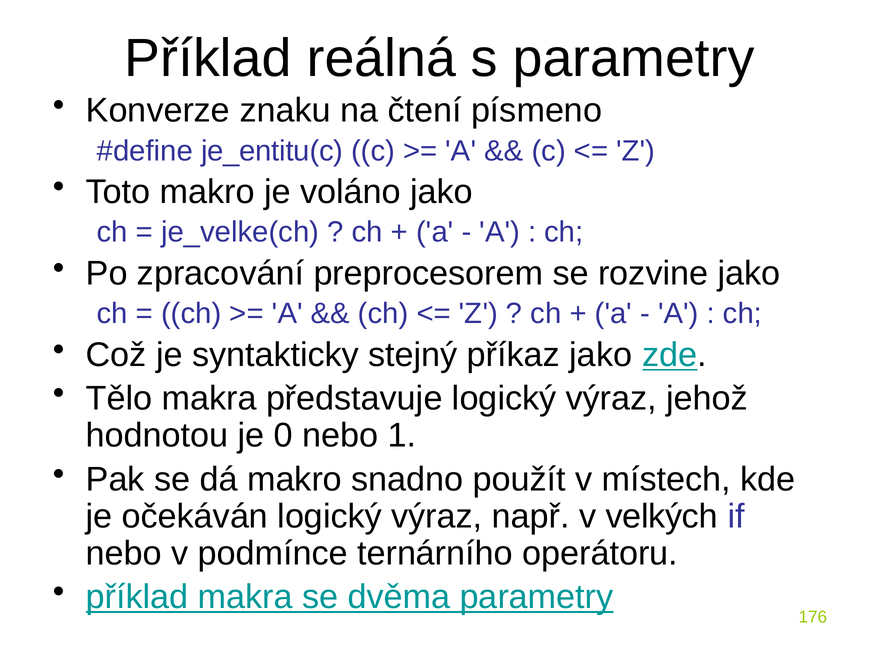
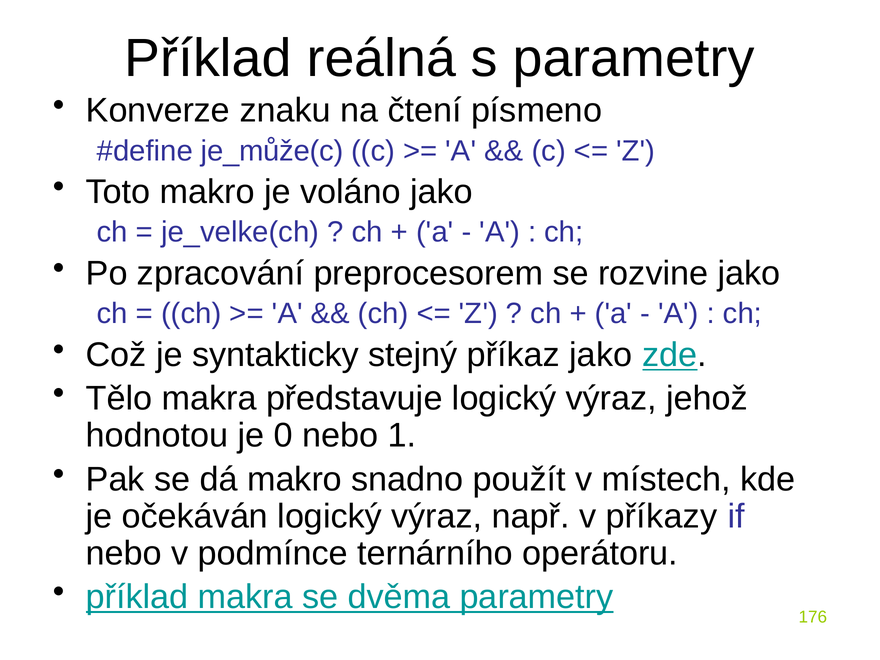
je_entitu(c: je_entitu(c -> je_může(c
velkých: velkých -> příkazy
